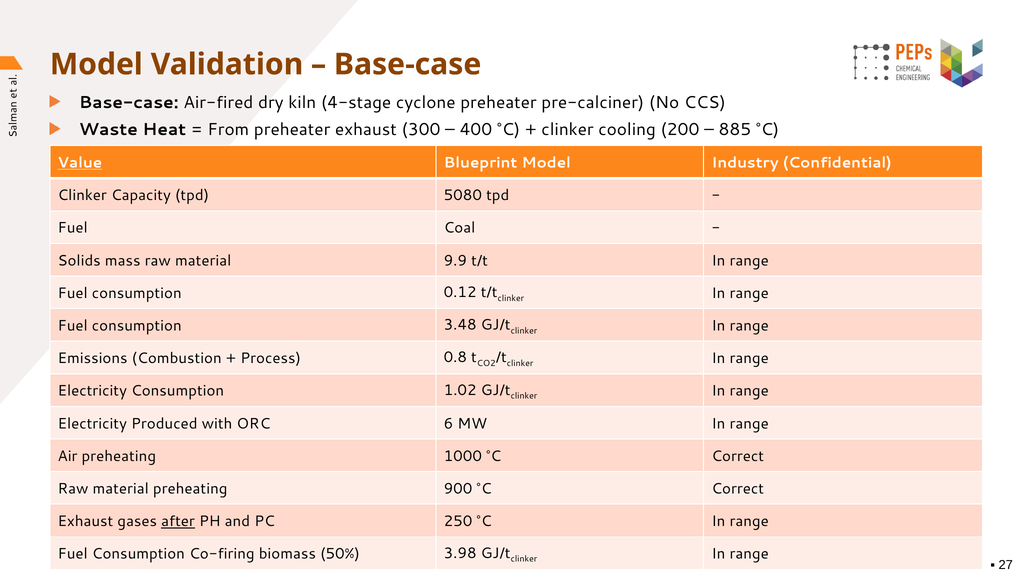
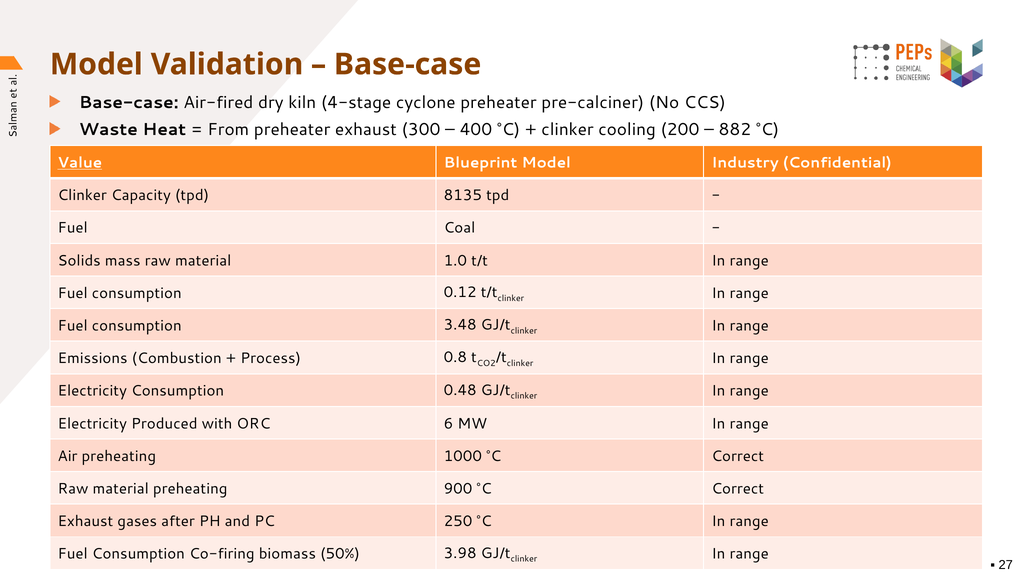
885: 885 -> 882
5080: 5080 -> 8135
9.9: 9.9 -> 1.0
1.02: 1.02 -> 0.48
after underline: present -> none
